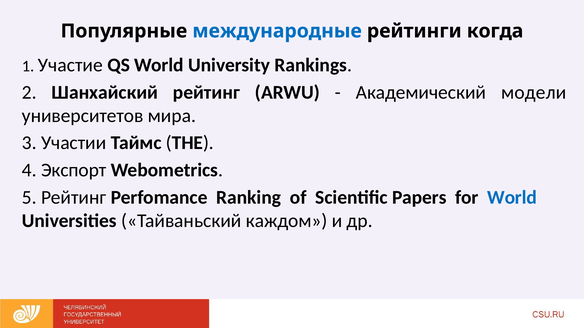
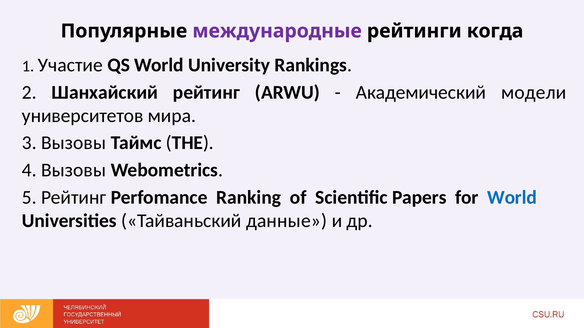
международные colour: blue -> purple
3 Участии: Участии -> Вызовы
4 Экспорт: Экспорт -> Вызовы
каждом: каждом -> данные
